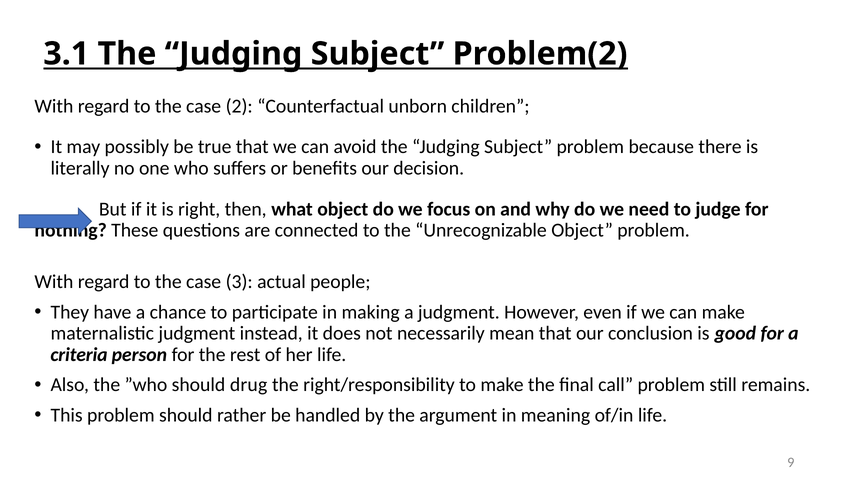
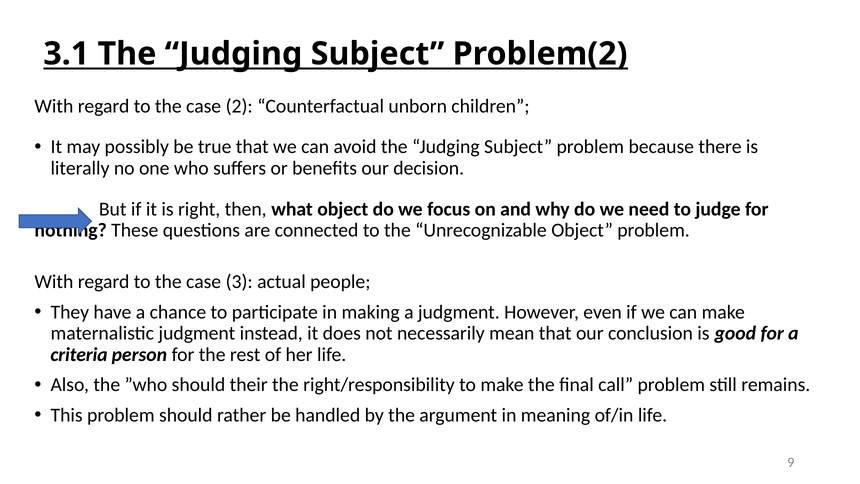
drug: drug -> their
